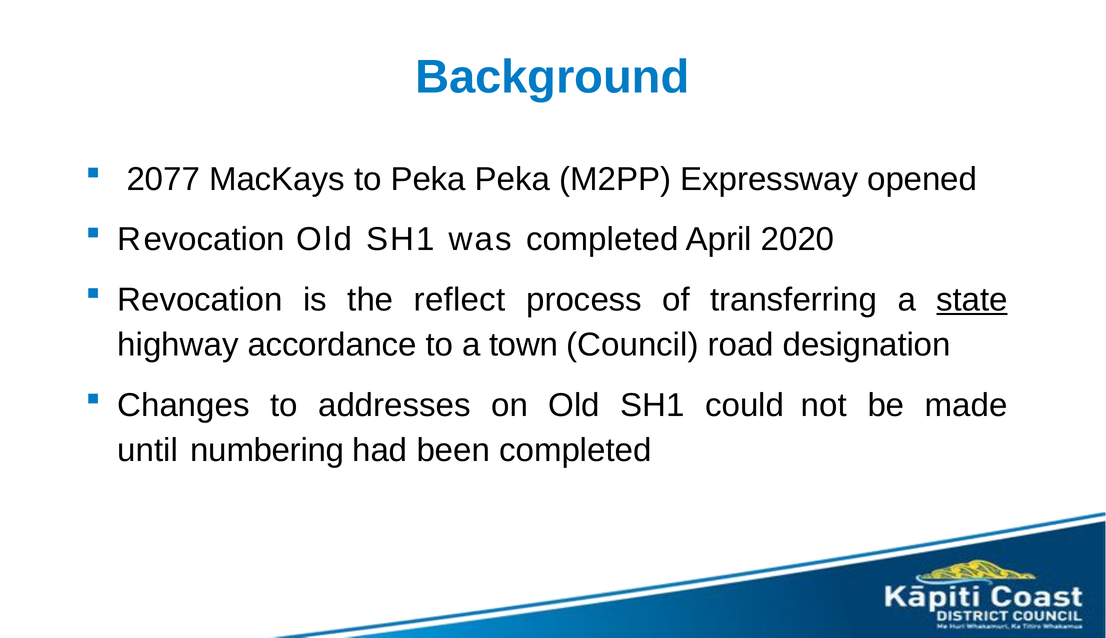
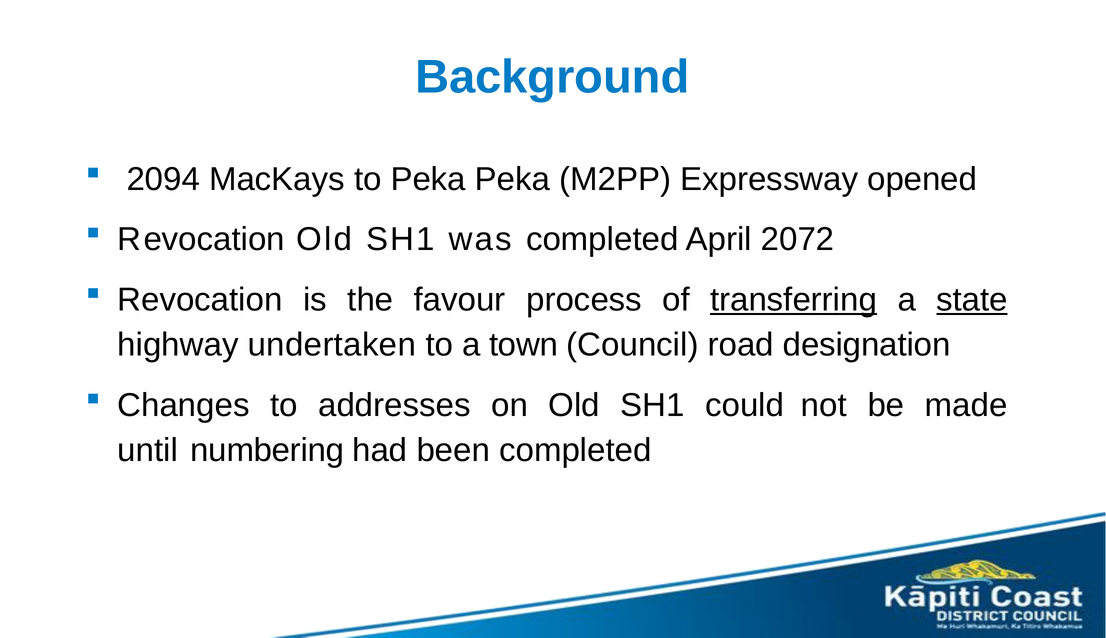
2077: 2077 -> 2094
2020: 2020 -> 2072
reflect: reflect -> favour
transferring underline: none -> present
accordance: accordance -> undertaken
